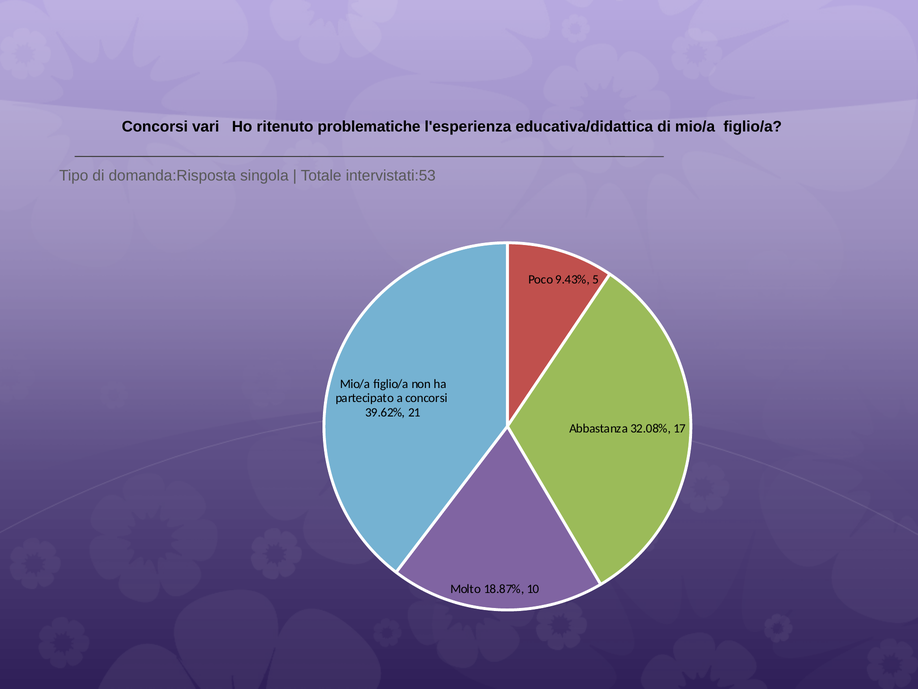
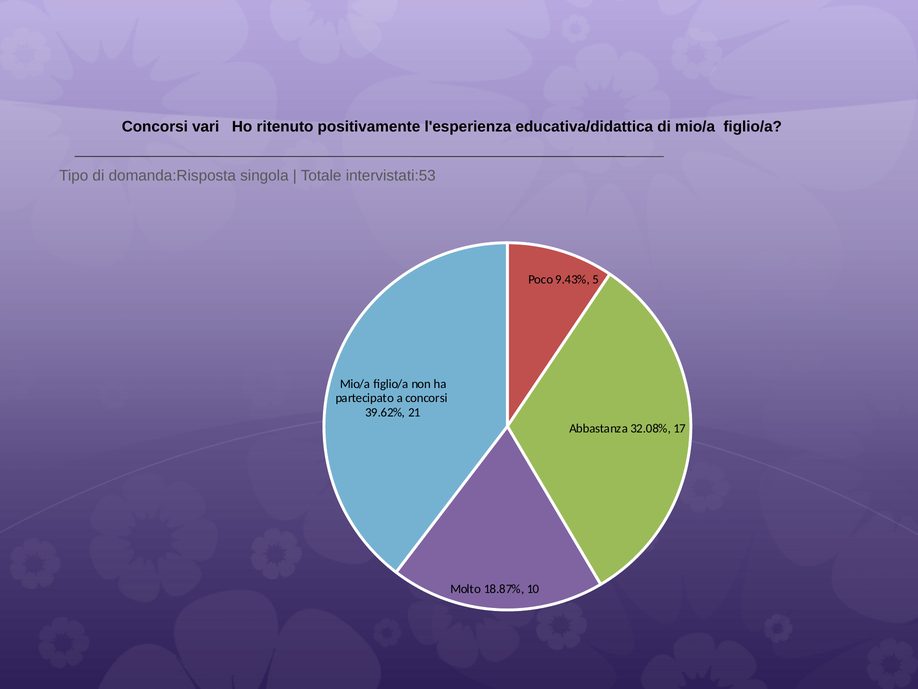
problematiche: problematiche -> positivamente
